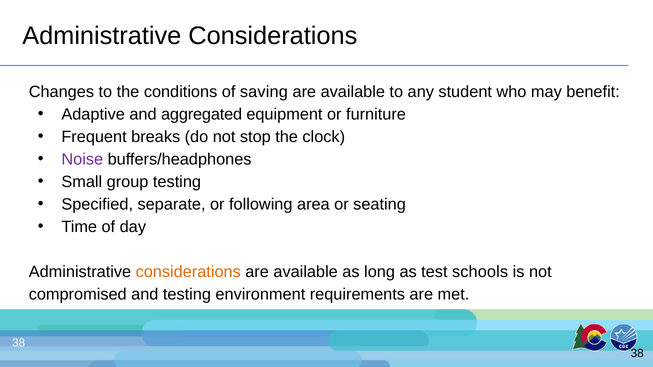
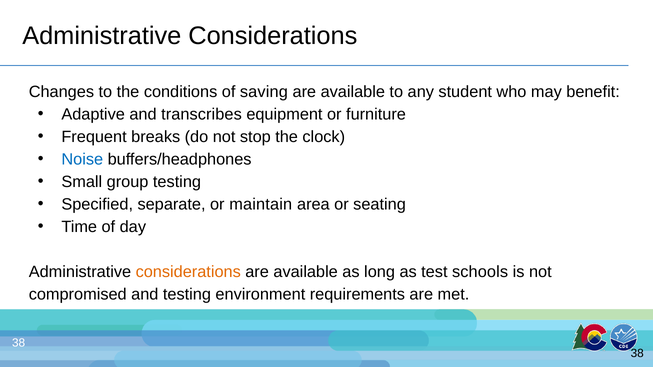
aggregated: aggregated -> transcribes
Noise colour: purple -> blue
following: following -> maintain
